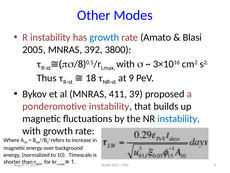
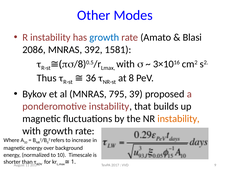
2005: 2005 -> 2086
3800: 3800 -> 1581
18: 18 -> 36
at 9: 9 -> 8
411: 411 -> 795
instability at (179, 118) colour: blue -> orange
